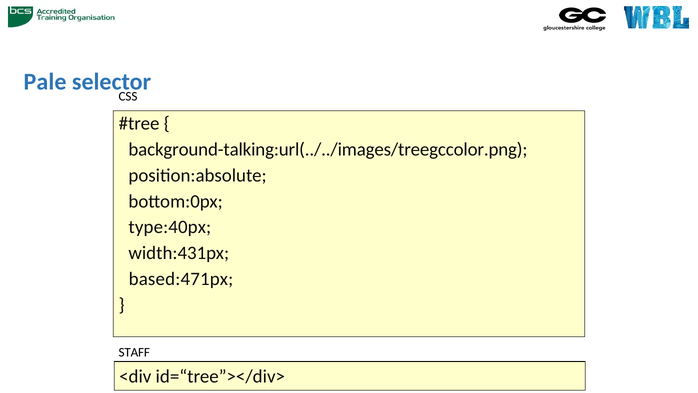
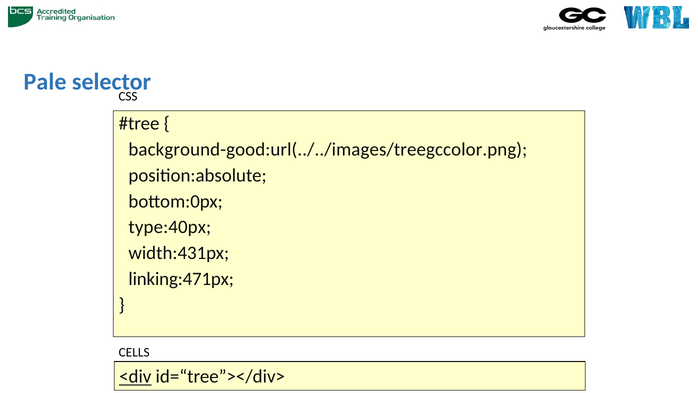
background-talking:url(../../images/treegccolor.png: background-talking:url(../../images/treegccolor.png -> background-good:url(../../images/treegccolor.png
based:471px: based:471px -> linking:471px
STAFF: STAFF -> CELLS
<div underline: none -> present
